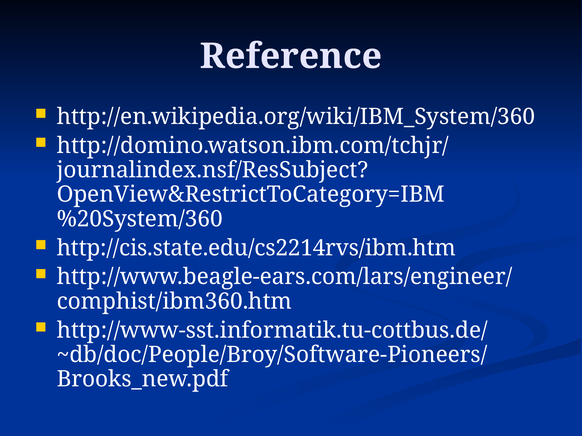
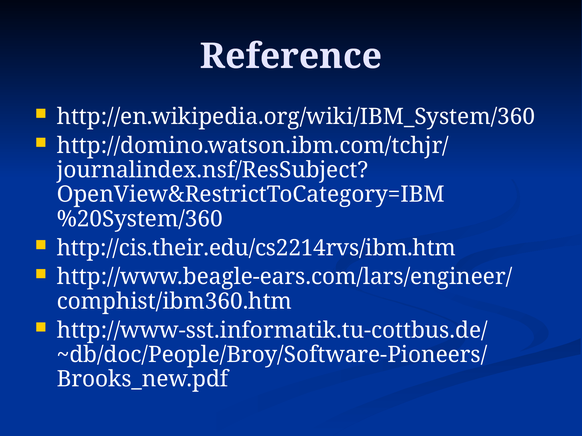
http://cis.state.edu/cs2214rvs/ibm.htm: http://cis.state.edu/cs2214rvs/ibm.htm -> http://cis.their.edu/cs2214rvs/ibm.htm
